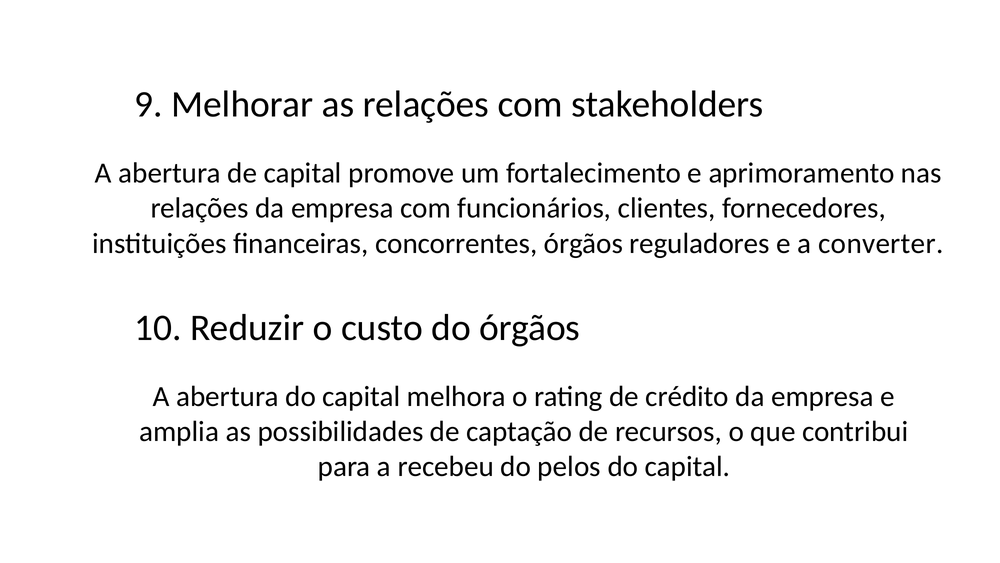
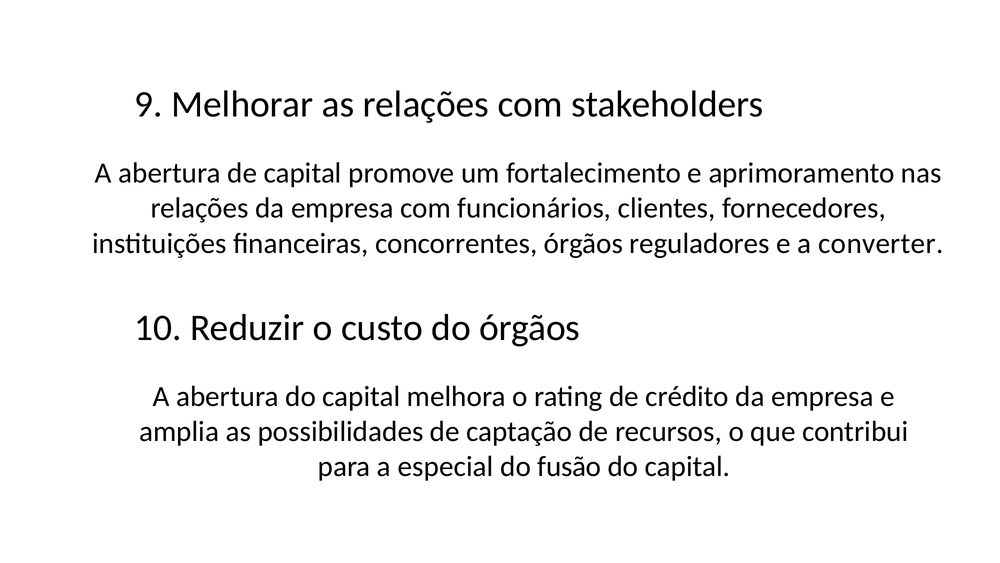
recebeu: recebeu -> especial
pelos: pelos -> fusão
